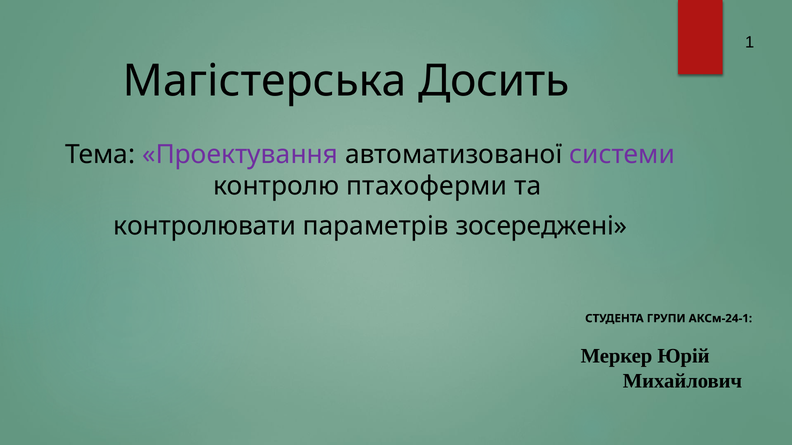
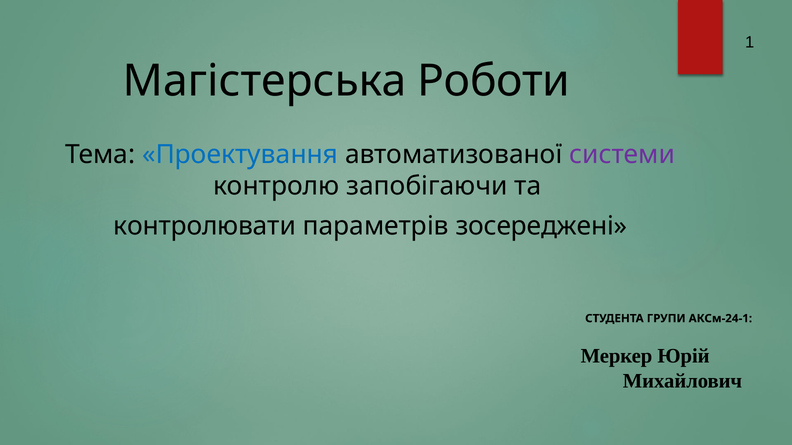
Досить: Досить -> Роботи
Проектування colour: purple -> blue
птахоферми: птахоферми -> запобігаючи
